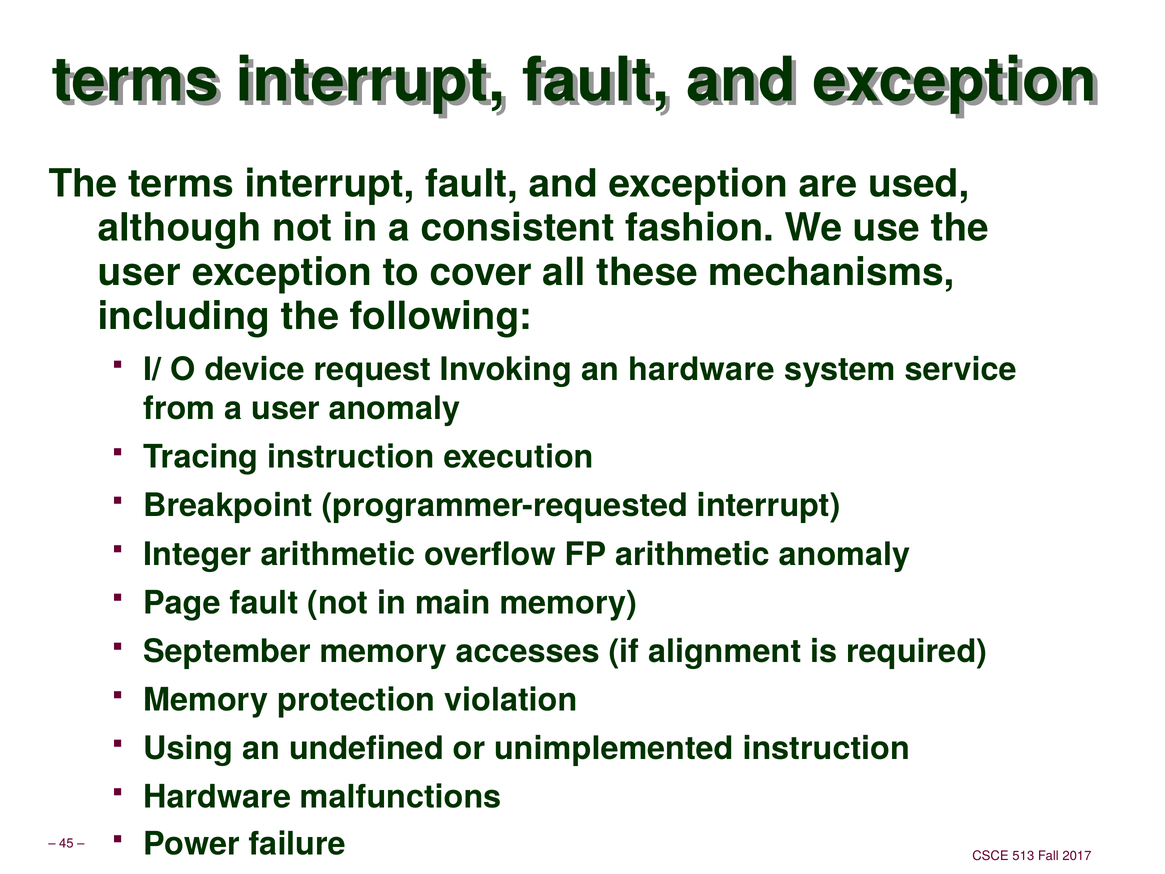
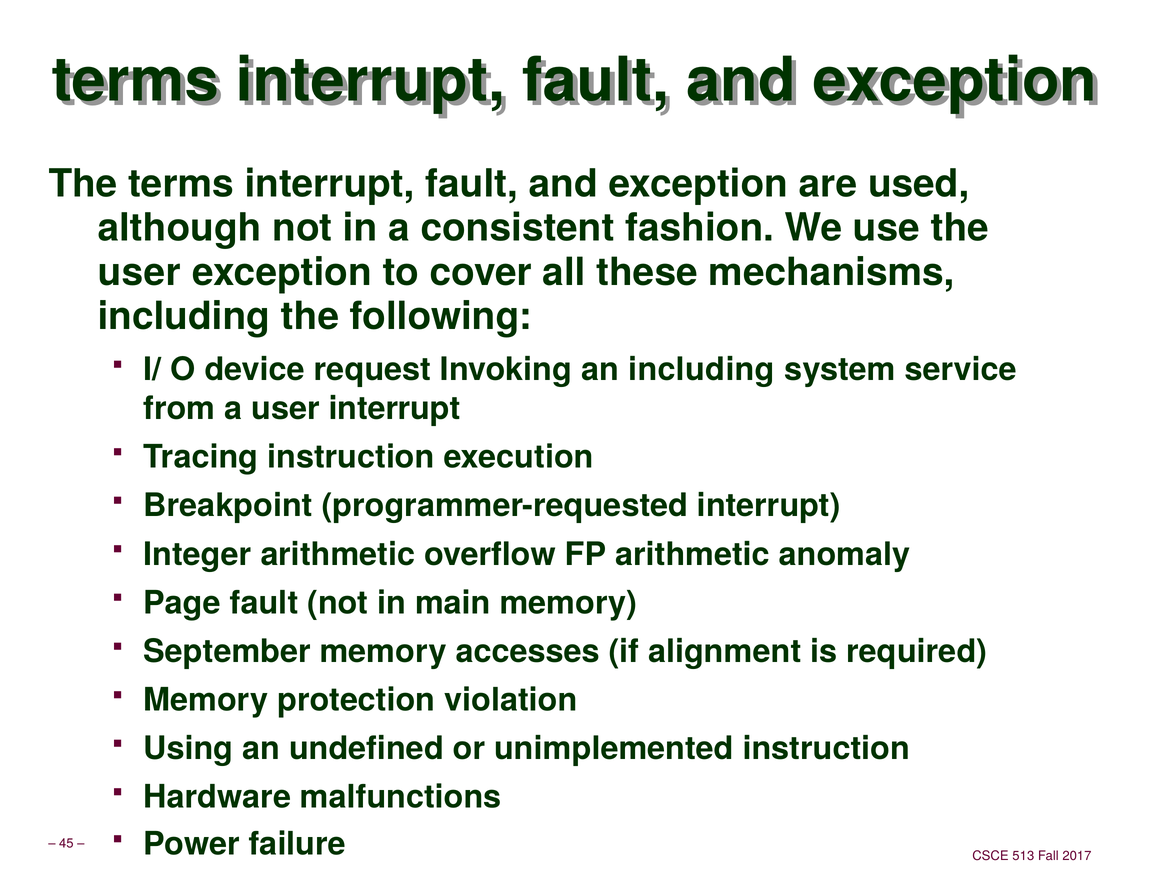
an hardware: hardware -> including
user anomaly: anomaly -> interrupt
